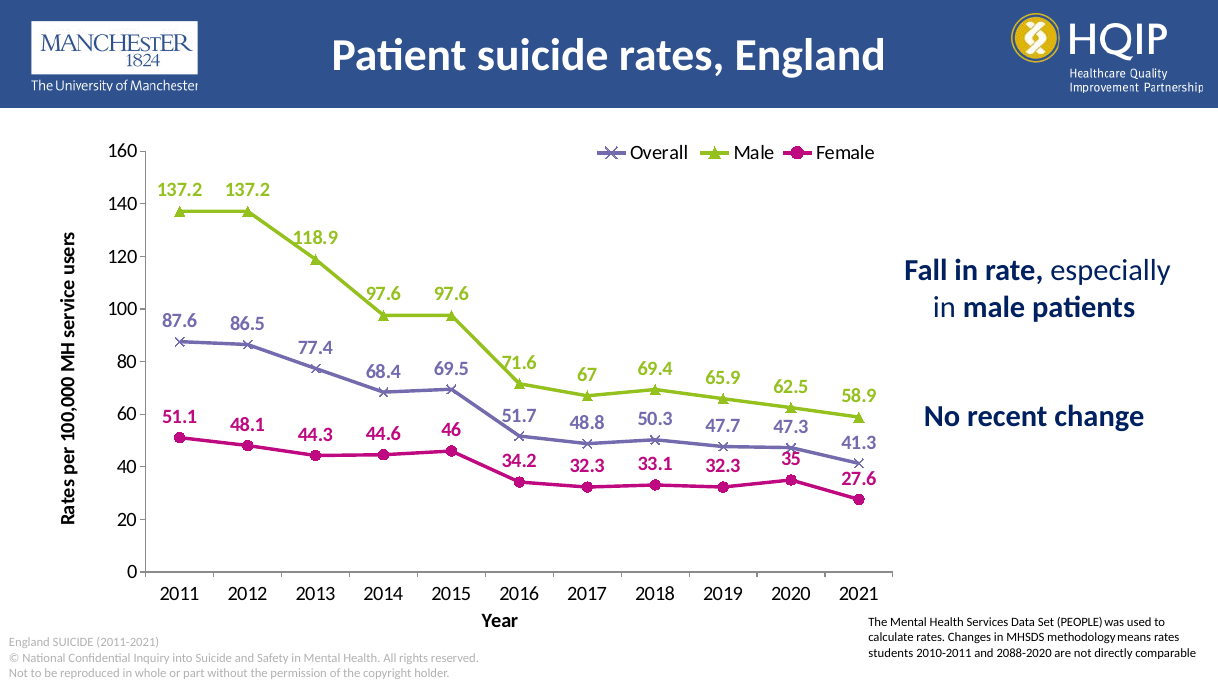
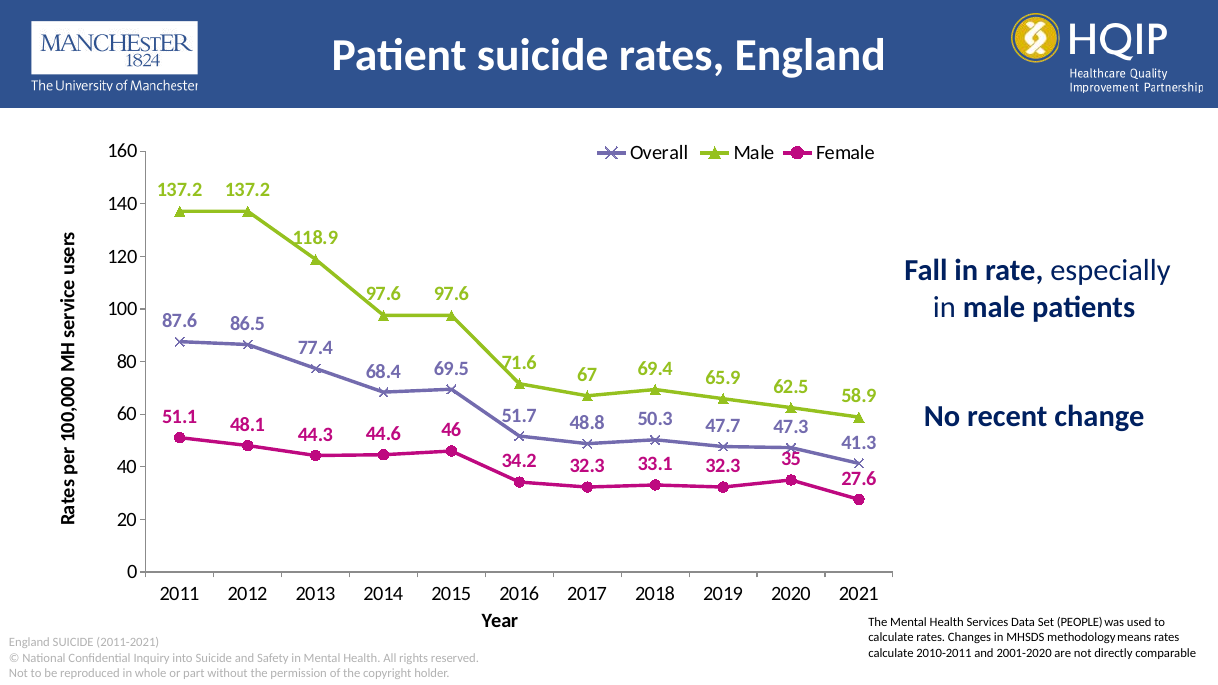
students at (891, 653): students -> calculate
2088-2020: 2088-2020 -> 2001-2020
